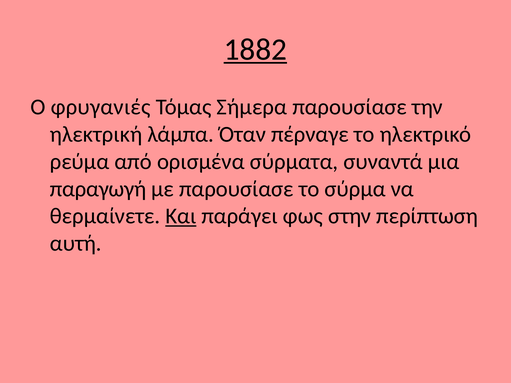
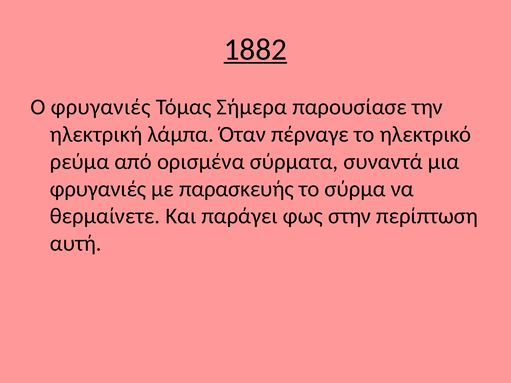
παραγωγή at (98, 189): παραγωγή -> φρυγανιές
με παρουσίασε: παρουσίασε -> παρασκευής
Και underline: present -> none
